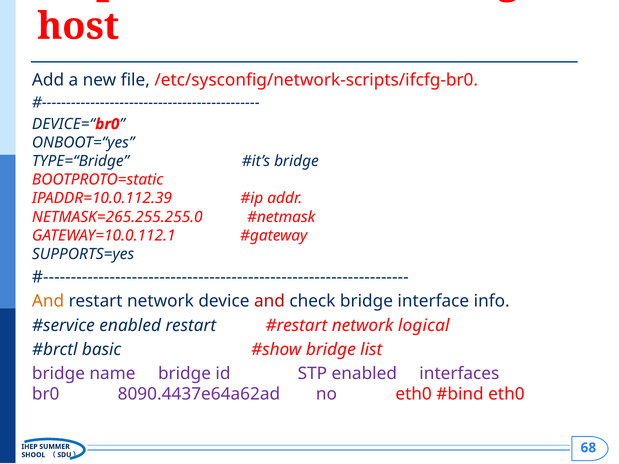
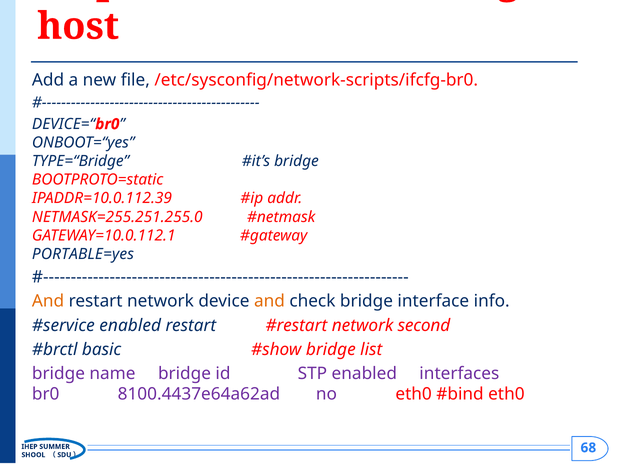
NETMASK=265.255.255.0: NETMASK=265.255.255.0 -> NETMASK=255.251.255.0
SUPPORTS=yes: SUPPORTS=yes -> PORTABLE=yes
and at (269, 301) colour: red -> orange
logical: logical -> second
8090.4437e64a62ad: 8090.4437e64a62ad -> 8100.4437e64a62ad
